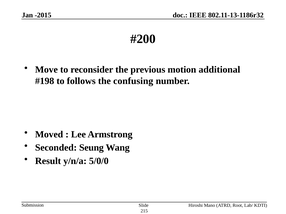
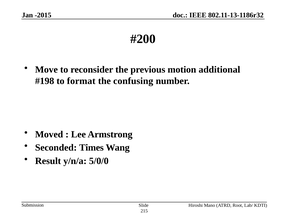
follows: follows -> format
Seung: Seung -> Times
